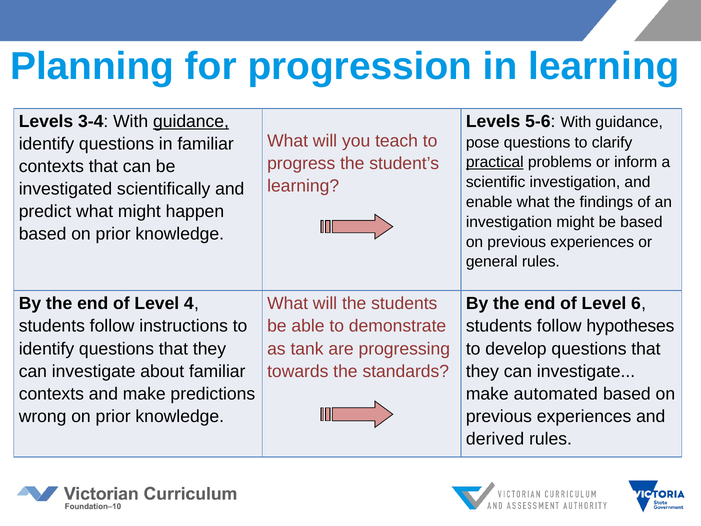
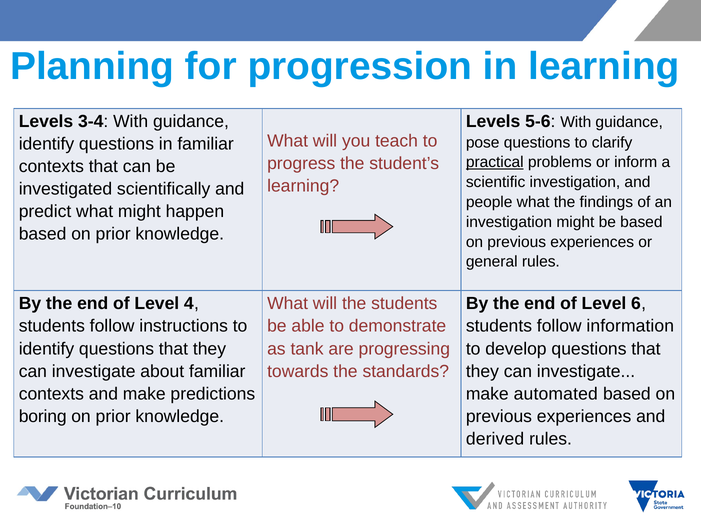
guidance at (191, 121) underline: present -> none
enable: enable -> people
hypotheses: hypotheses -> information
wrong: wrong -> boring
